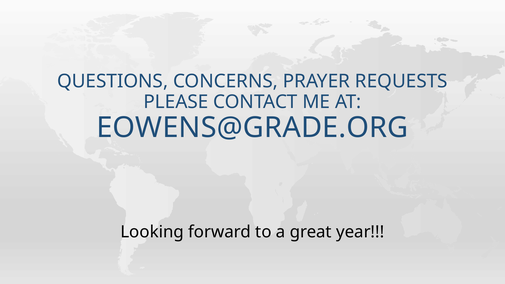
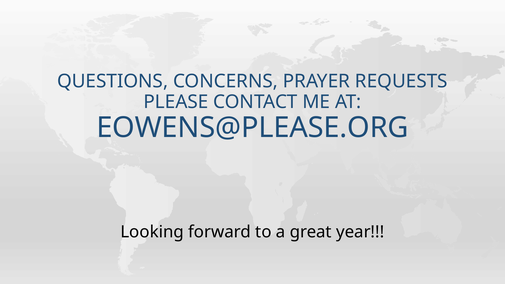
EOWENS@GRADE.ORG: EOWENS@GRADE.ORG -> EOWENS@PLEASE.ORG
